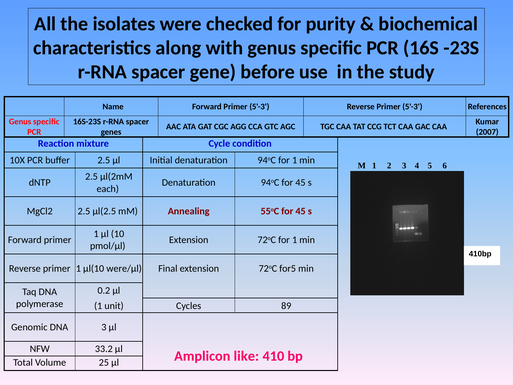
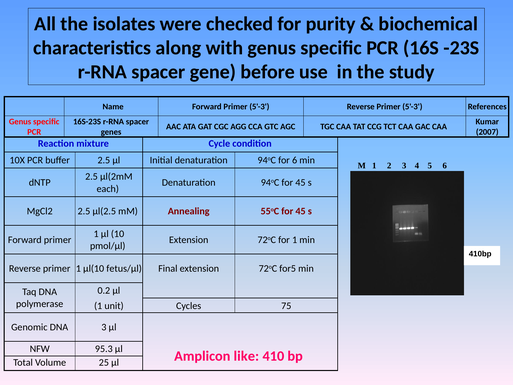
94oC for 1: 1 -> 6
were/µl: were/µl -> fetus/µl
89: 89 -> 75
33.2: 33.2 -> 95.3
